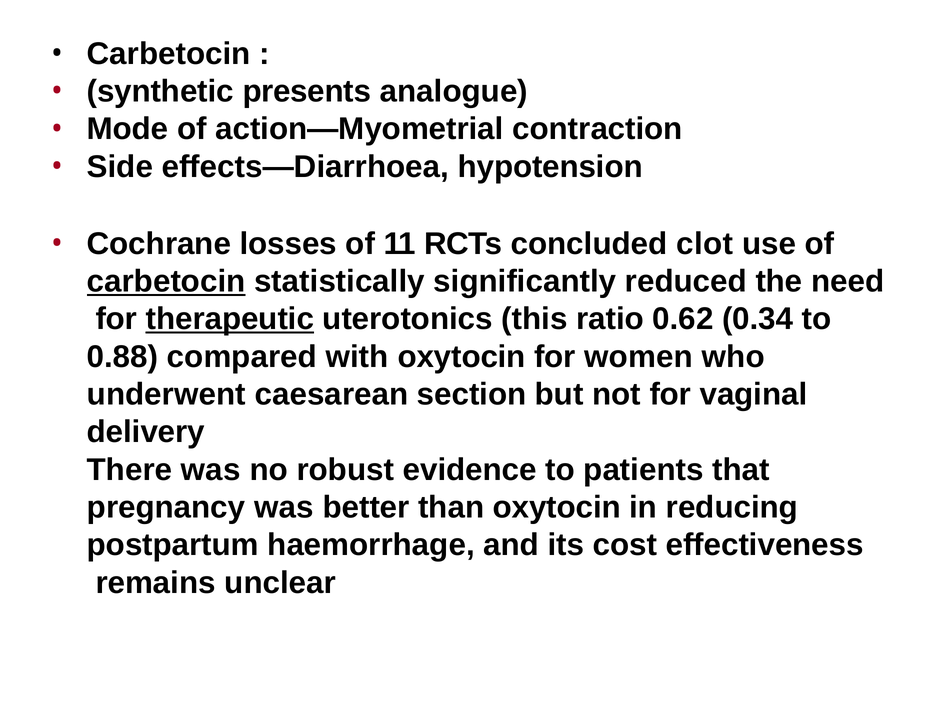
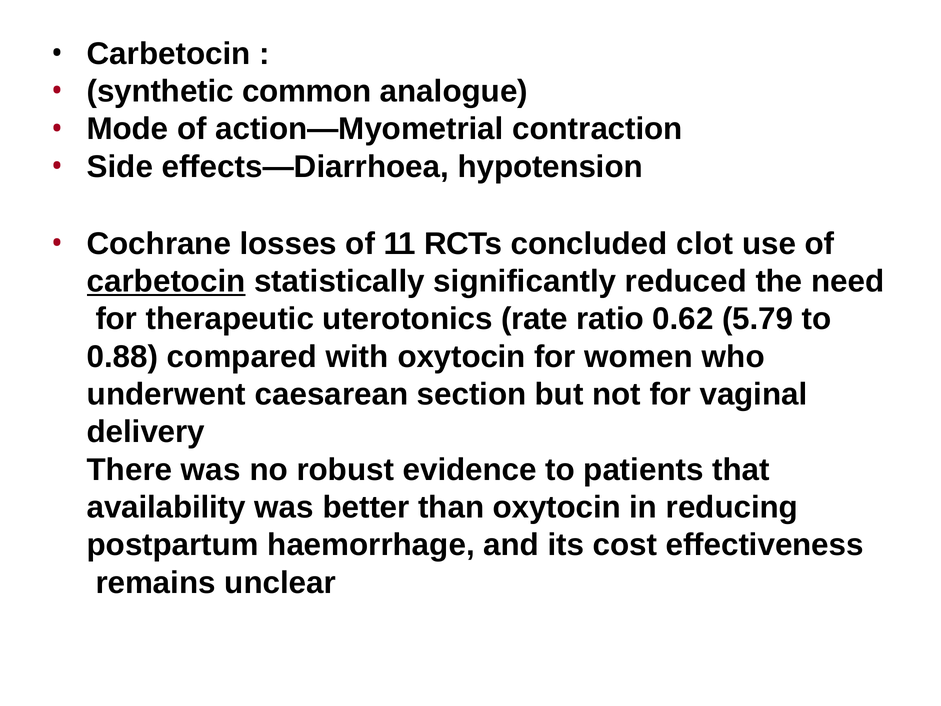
presents: presents -> common
therapeutic underline: present -> none
this: this -> rate
0.34: 0.34 -> 5.79
pregnancy: pregnancy -> availability
